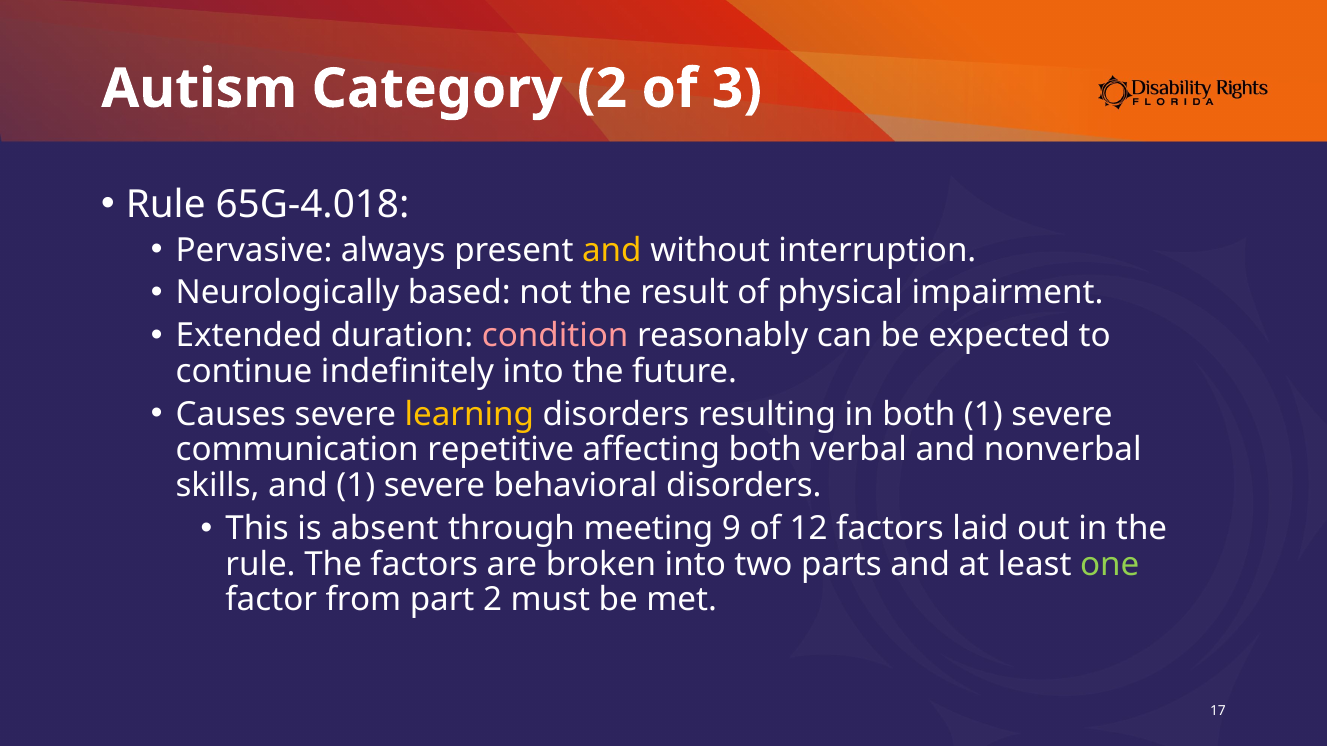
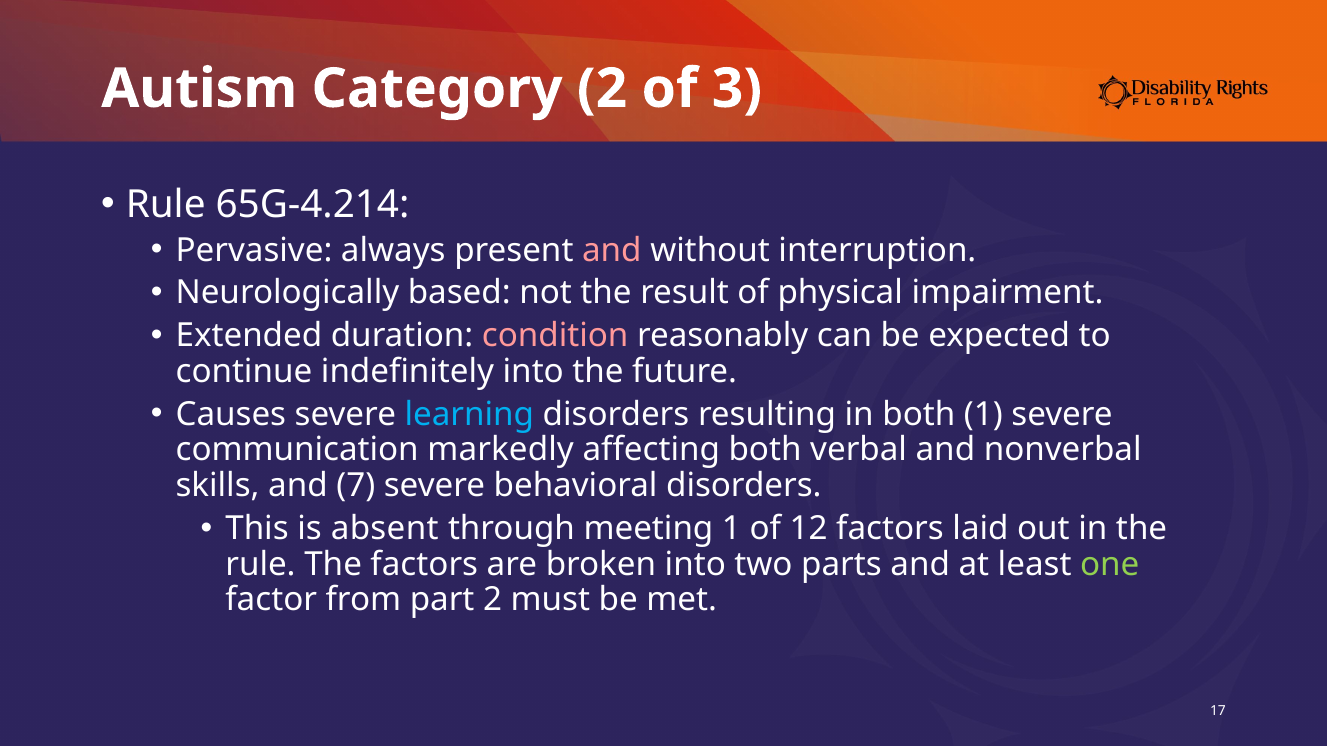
65G-4.018: 65G-4.018 -> 65G-4.214
and at (612, 250) colour: yellow -> pink
learning colour: yellow -> light blue
repetitive: repetitive -> markedly
and 1: 1 -> 7
meeting 9: 9 -> 1
